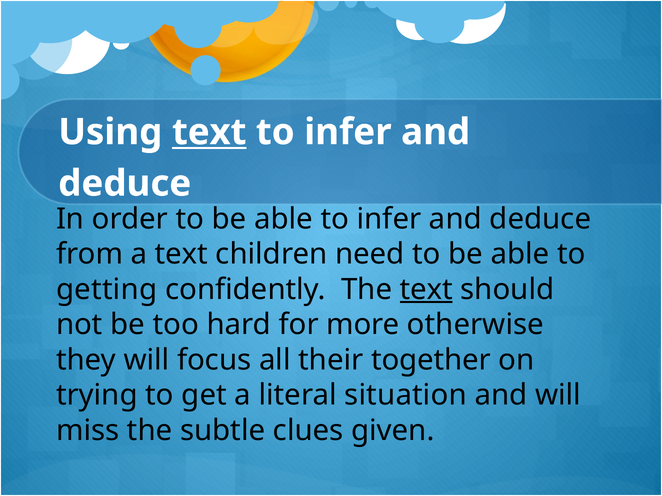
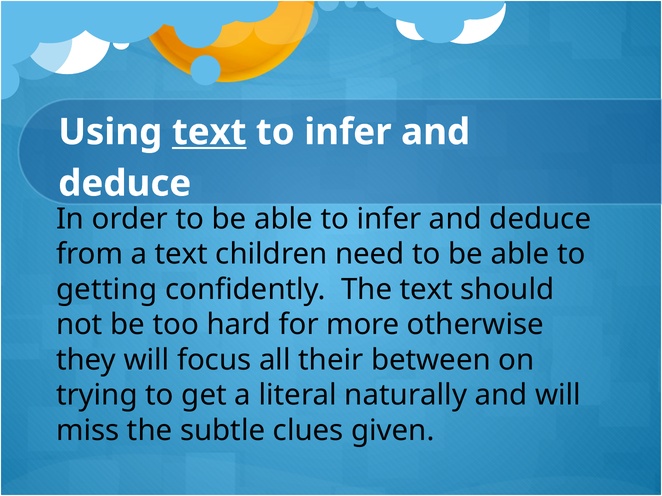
text at (426, 290) underline: present -> none
together: together -> between
situation: situation -> naturally
